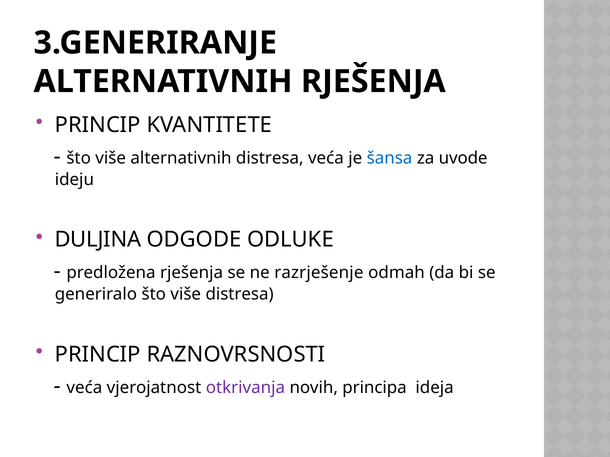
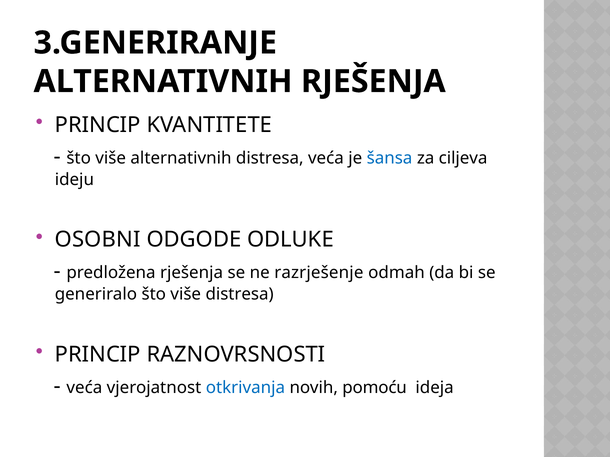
uvode: uvode -> ciljeva
DULJINA: DULJINA -> OSOBNI
otkrivanja colour: purple -> blue
principa: principa -> pomoću
